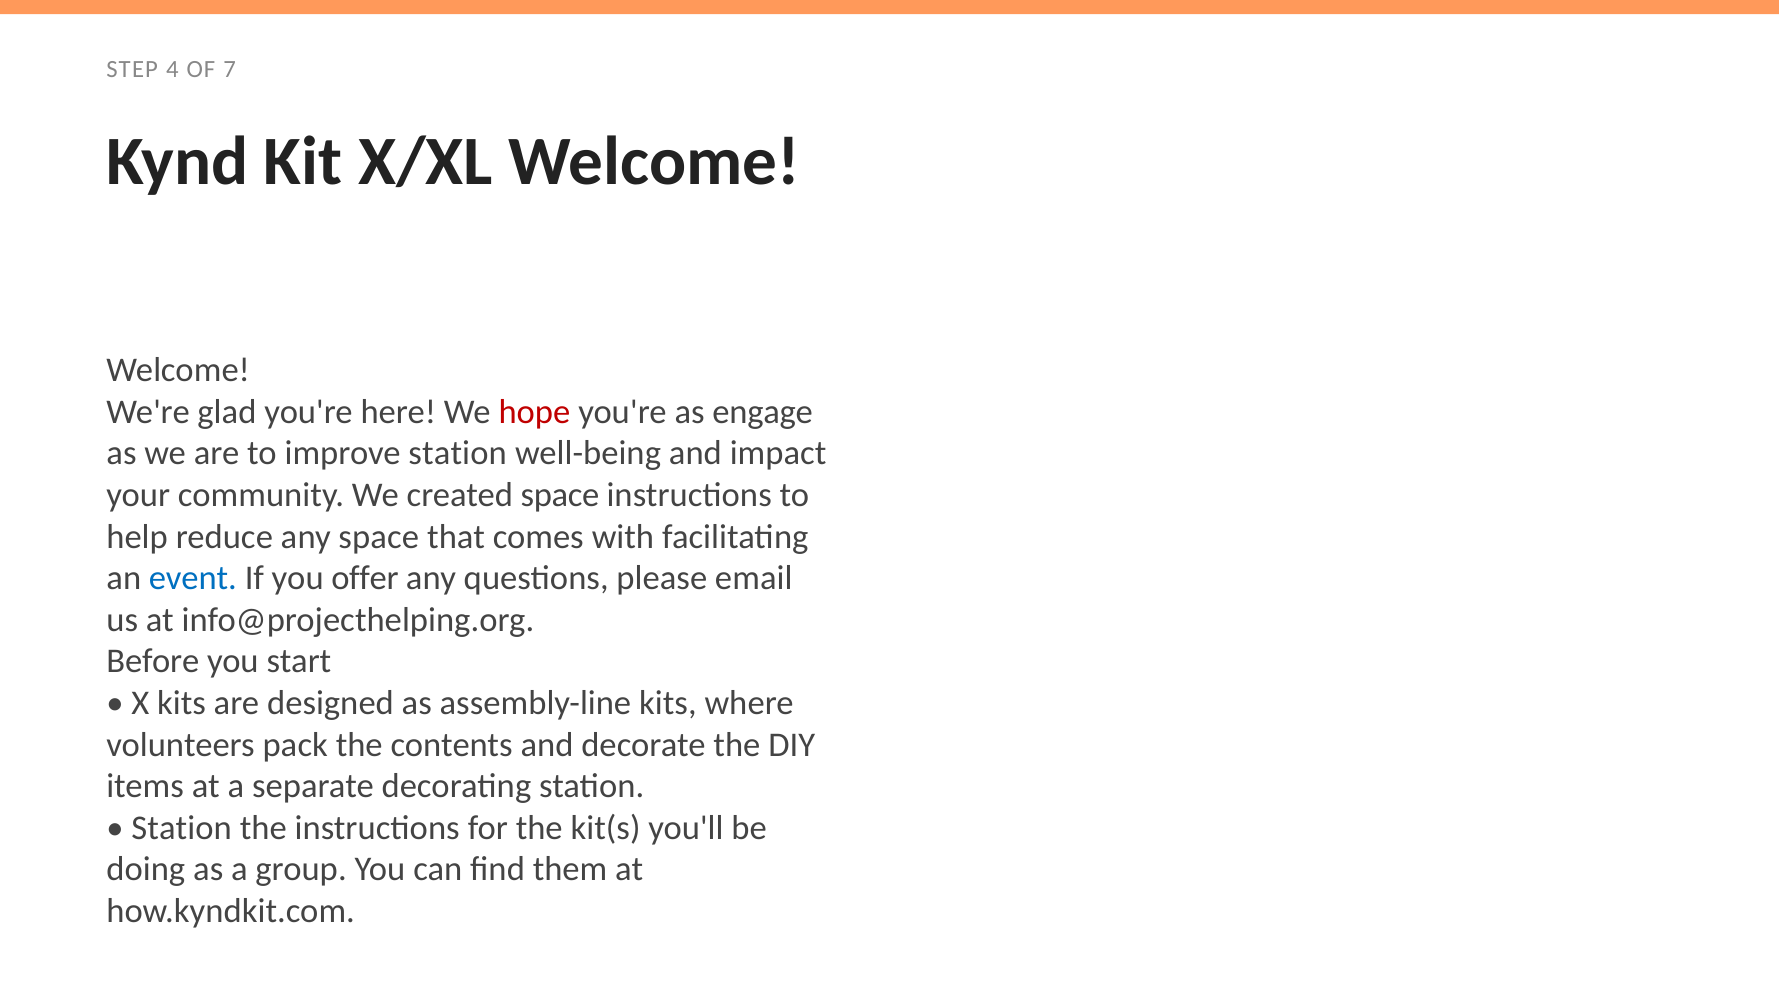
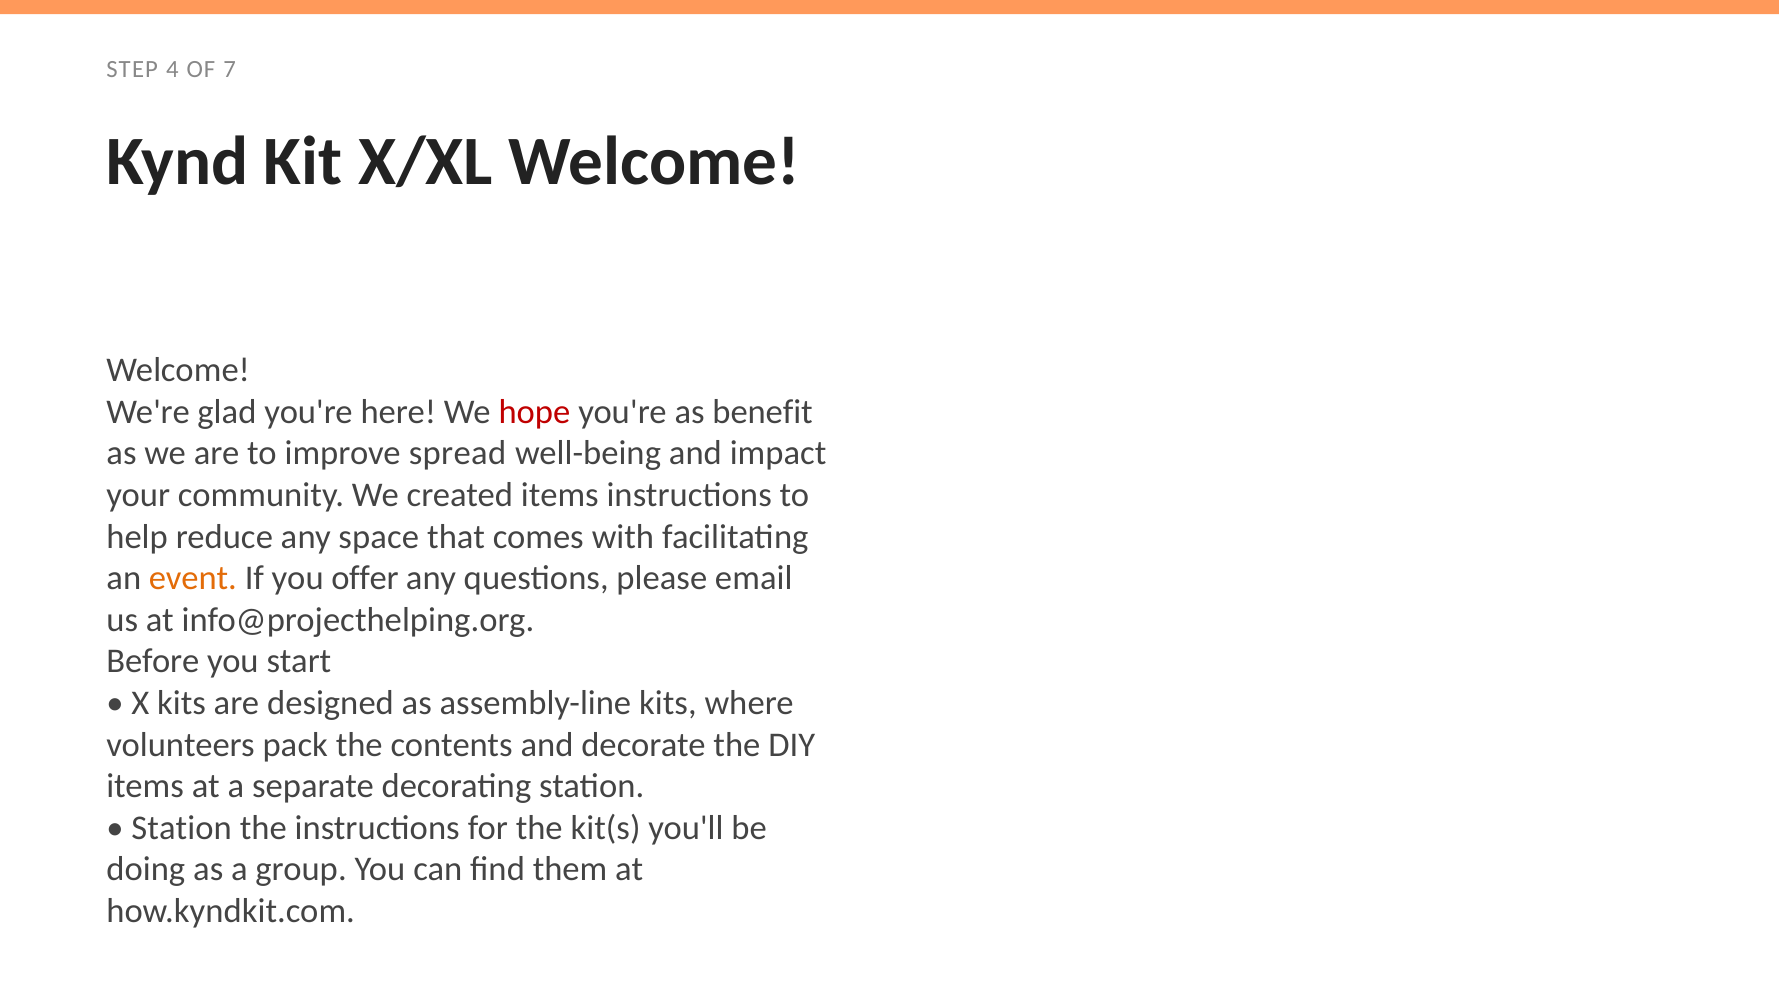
engage: engage -> benefit
improve station: station -> spread
created space: space -> items
event colour: blue -> orange
